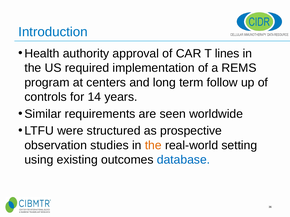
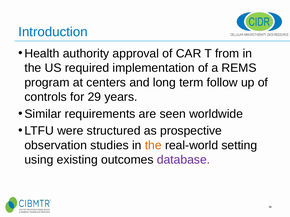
lines: lines -> from
14: 14 -> 29
database colour: blue -> purple
